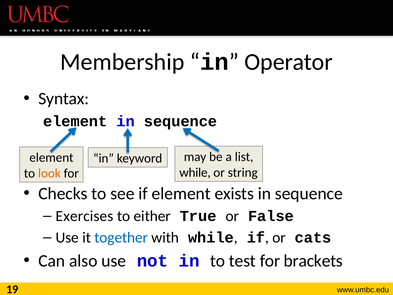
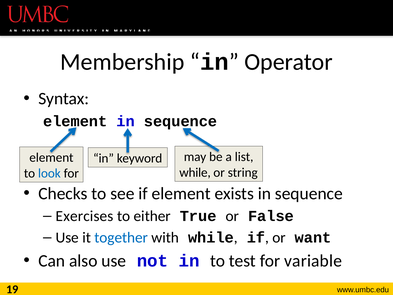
look colour: orange -> blue
cats: cats -> want
brackets: brackets -> variable
